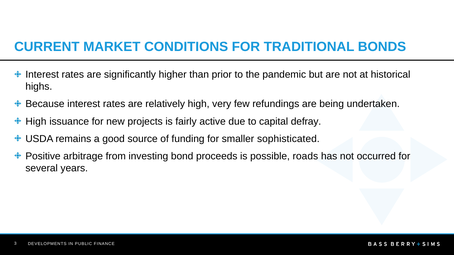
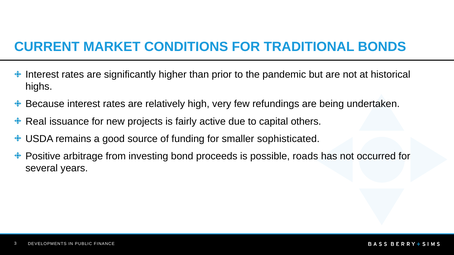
High at (36, 122): High -> Real
defray: defray -> others
